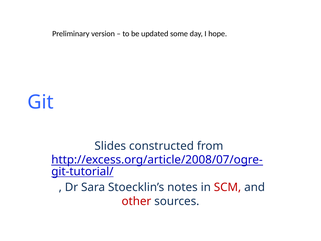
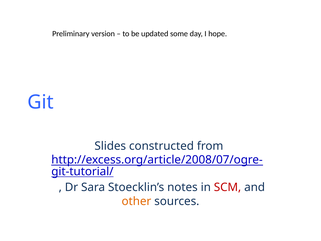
other colour: red -> orange
